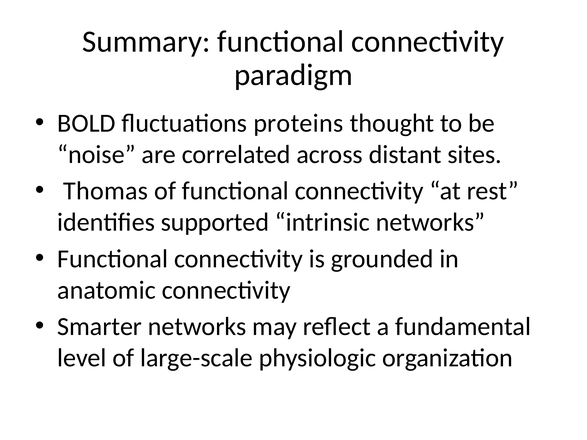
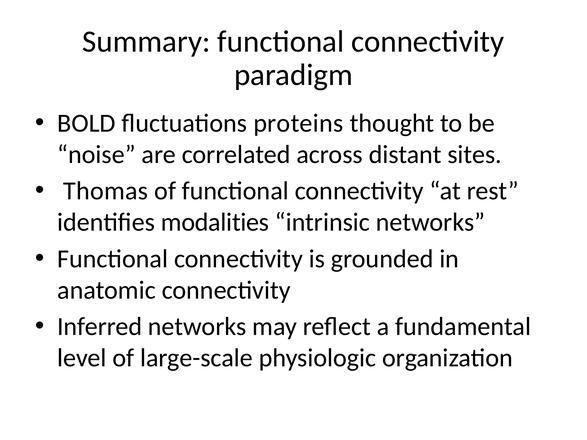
supported: supported -> modalities
Smarter: Smarter -> Inferred
